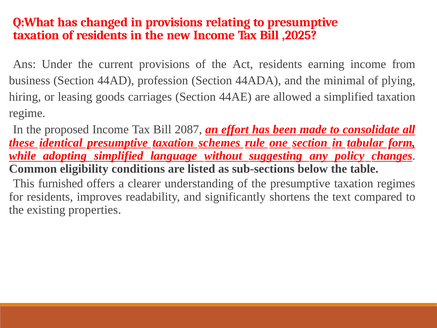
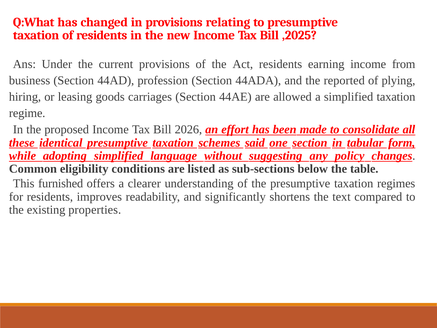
minimal: minimal -> reported
2087: 2087 -> 2026
rule: rule -> said
